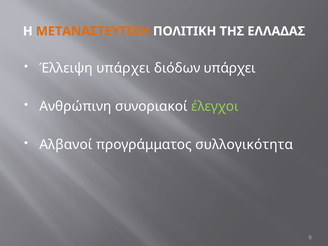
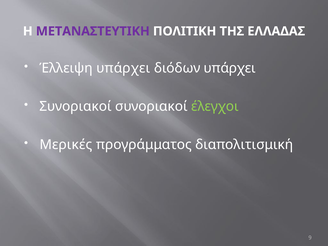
ΜΕΤΑΝΑΣΤΕΥΤΙΚΗ colour: orange -> purple
Ανθρώπινη at (75, 106): Ανθρώπινη -> Συνοριακοί
Αλβανοί: Αλβανοί -> Μερικές
συλλογικότητα: συλλογικότητα -> διαπολιτισμική
